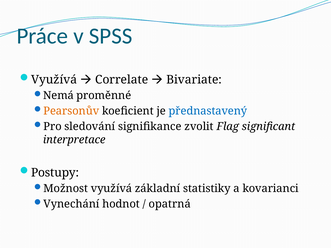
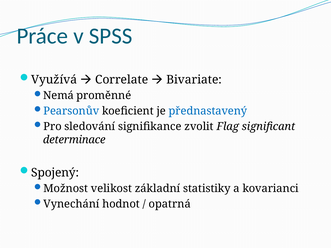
Pearsonův colour: orange -> blue
interpretace: interpretace -> determinace
Postupy: Postupy -> Spojený
Možnost využívá: využívá -> velikost
